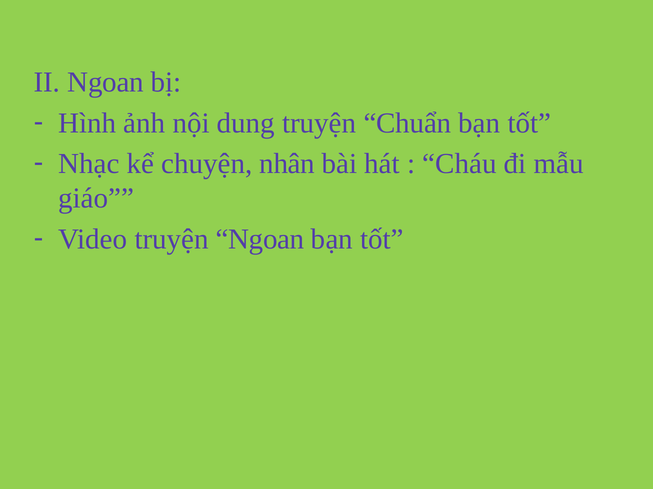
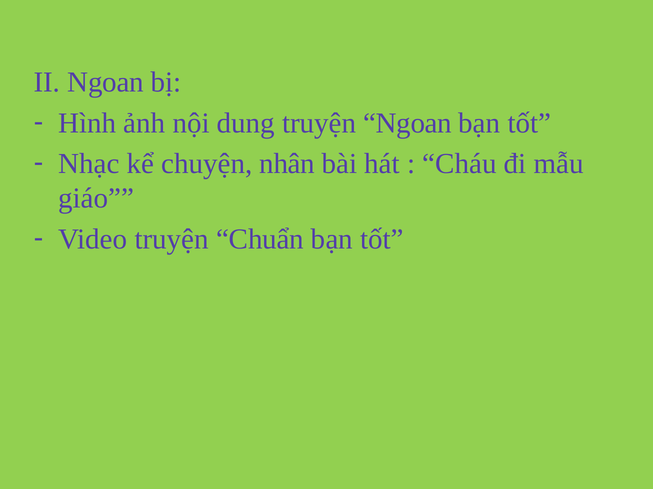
truyện Chuẩn: Chuẩn -> Ngoan
truyện Ngoan: Ngoan -> Chuẩn
